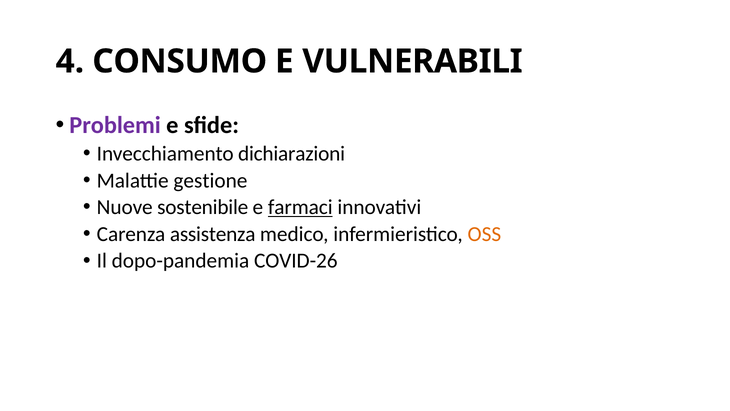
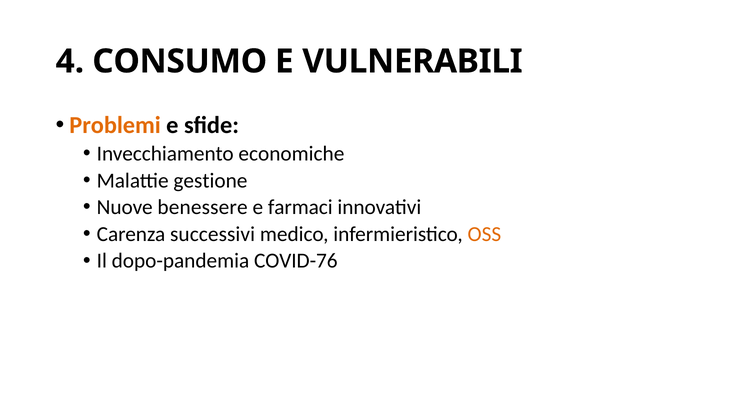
Problemi colour: purple -> orange
dichiarazioni: dichiarazioni -> economiche
sostenibile: sostenibile -> benessere
farmaci underline: present -> none
assistenza: assistenza -> successivi
COVID-26: COVID-26 -> COVID-76
